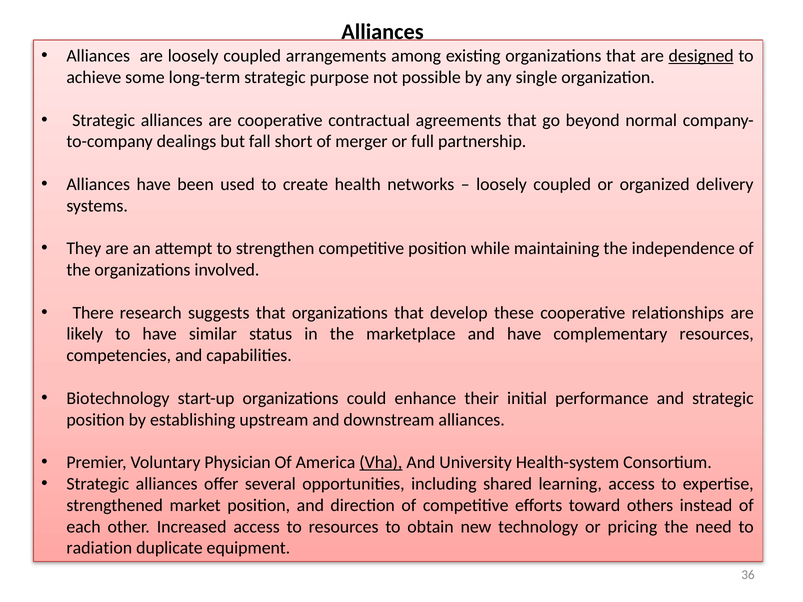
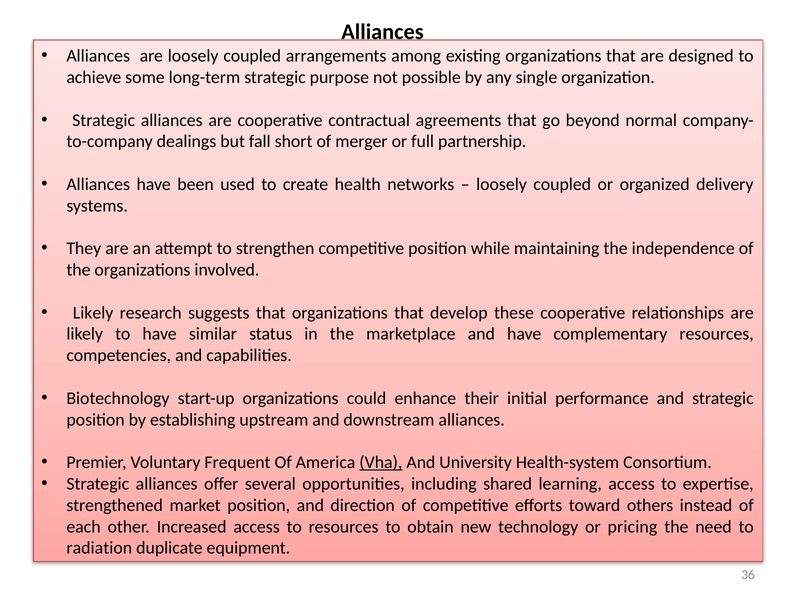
designed underline: present -> none
There at (93, 313): There -> Likely
Physician: Physician -> Frequent
